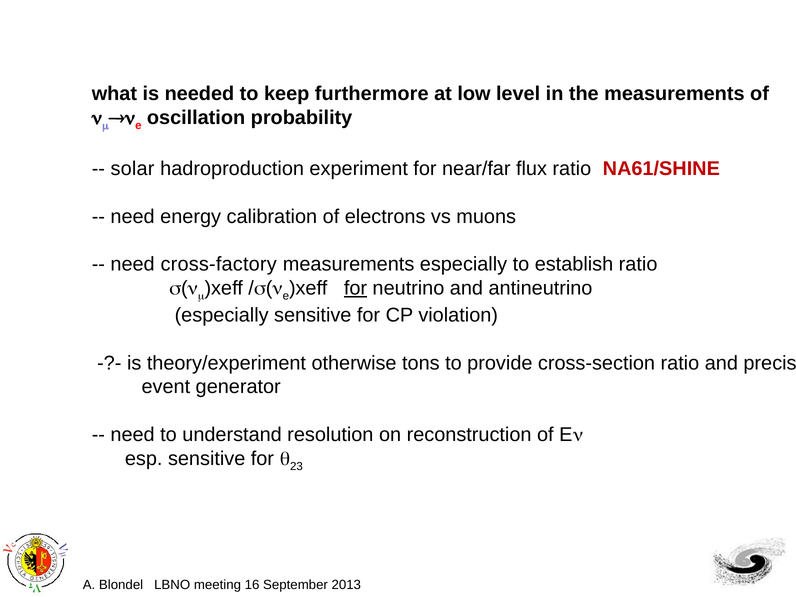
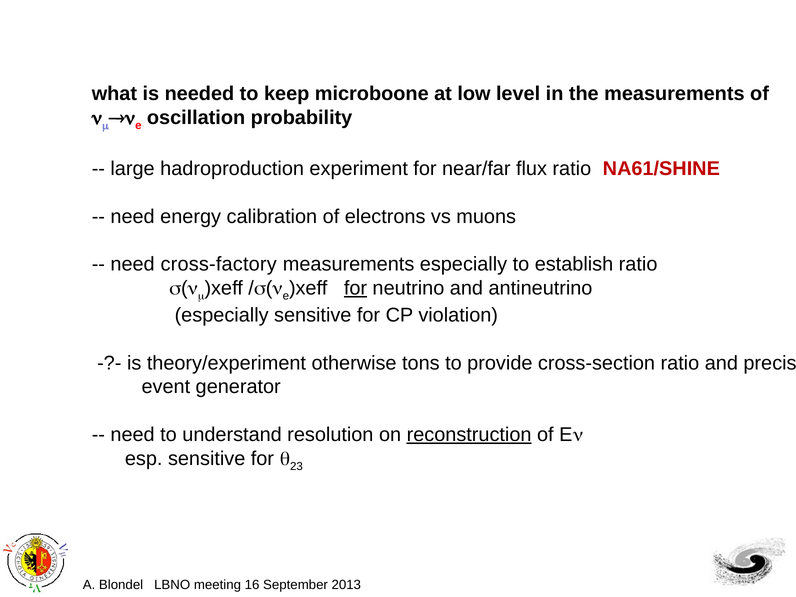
furthermore: furthermore -> microboone
solar: solar -> large
reconstruction underline: none -> present
